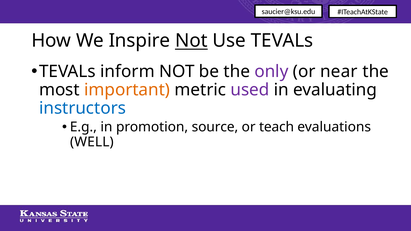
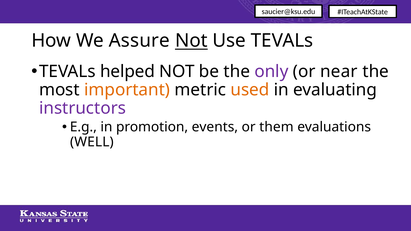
Inspire: Inspire -> Assure
inform: inform -> helped
used colour: purple -> orange
instructors colour: blue -> purple
source: source -> events
teach: teach -> them
